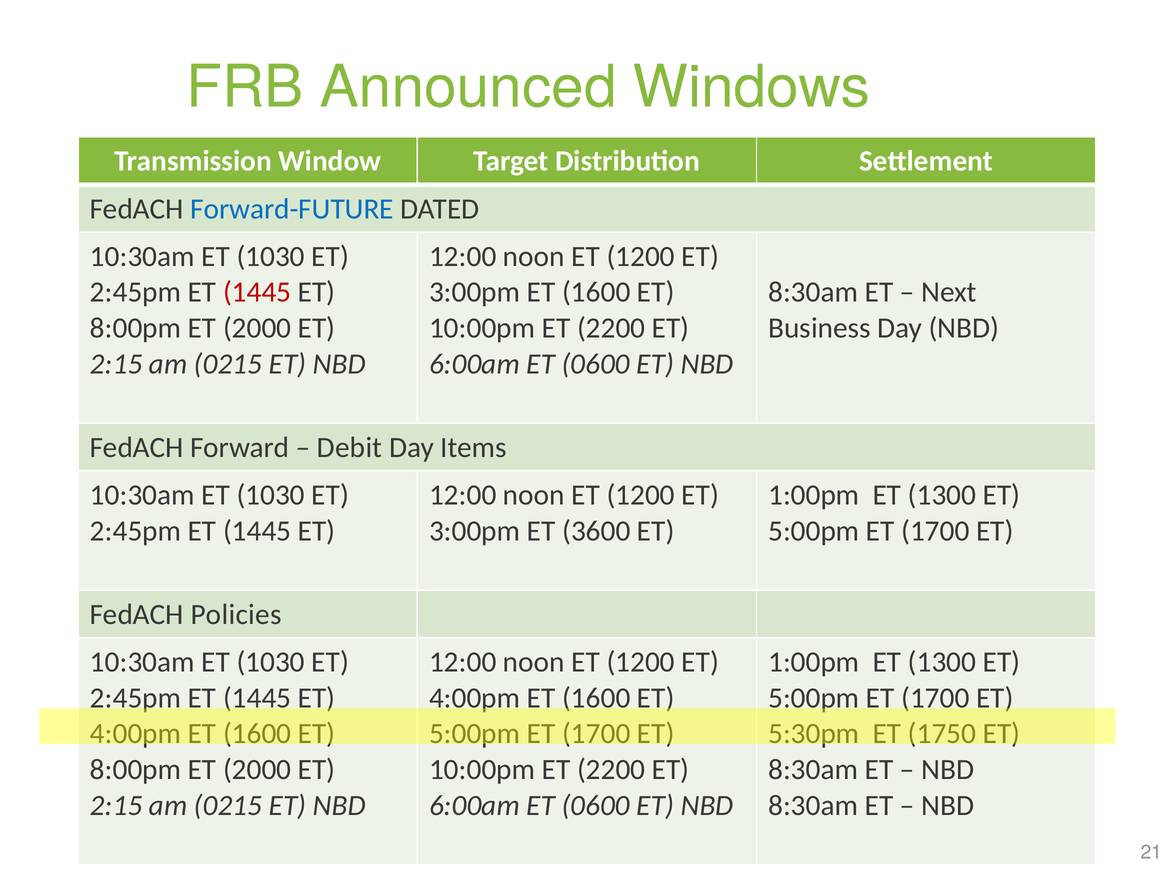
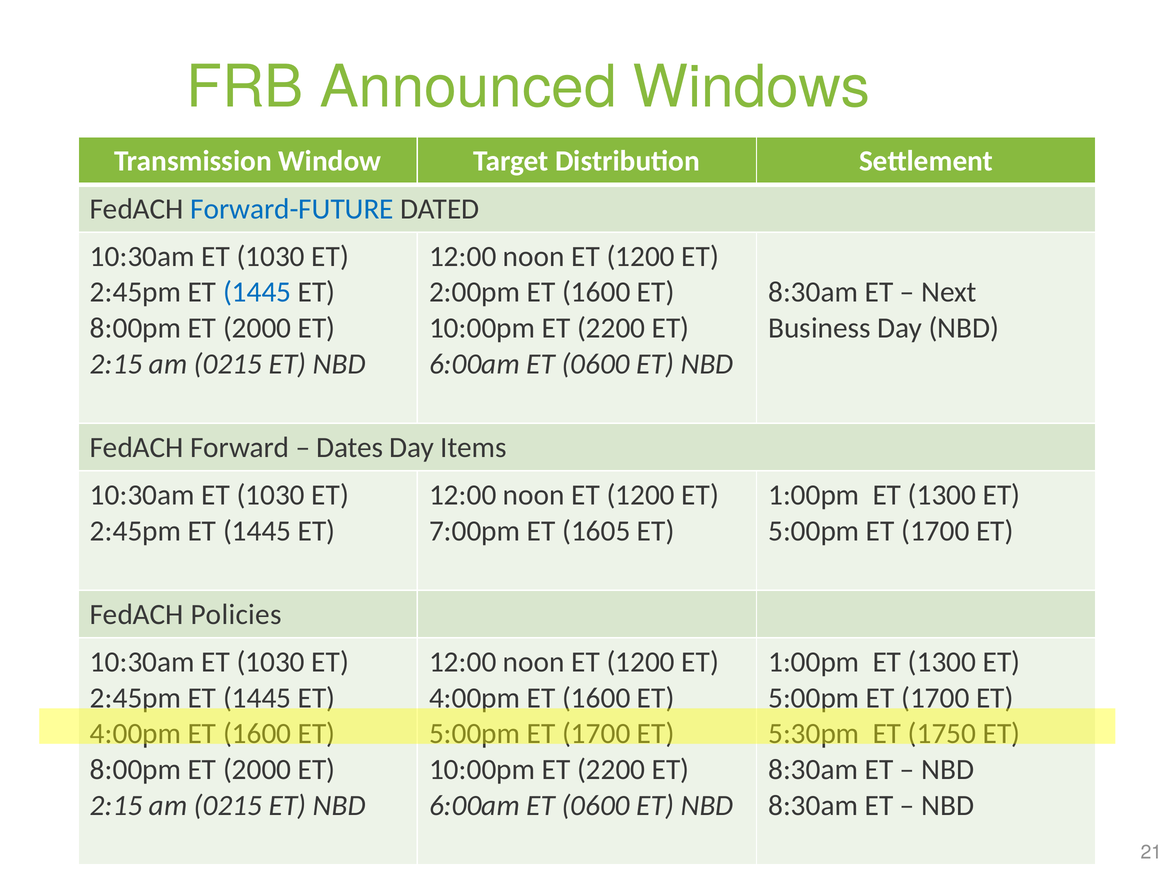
1445 at (257, 292) colour: red -> blue
3:00pm at (475, 292): 3:00pm -> 2:00pm
Debit: Debit -> Dates
3:00pm at (475, 531): 3:00pm -> 7:00pm
3600: 3600 -> 1605
